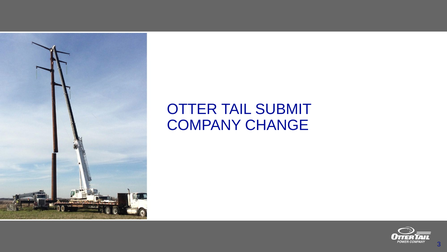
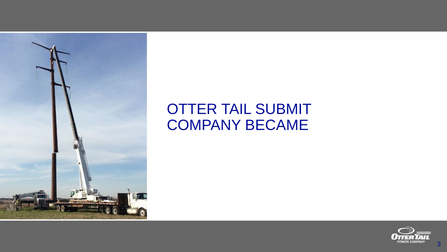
CHANGE: CHANGE -> BECAME
